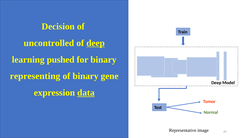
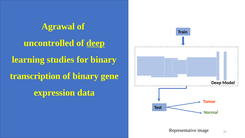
Decision: Decision -> Agrawal
pushed: pushed -> studies
representing: representing -> transcription
data underline: present -> none
